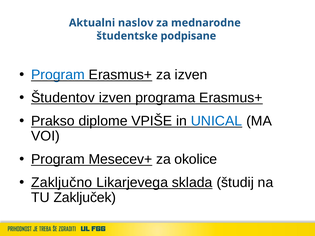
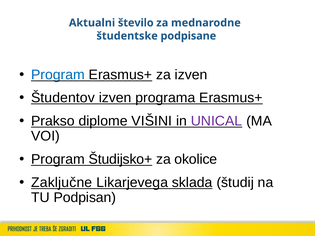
naslov: naslov -> število
VPIŠE: VPIŠE -> VIŠINI
UNICAL colour: blue -> purple
Mesecev+: Mesecev+ -> Študijsko+
Zaključno: Zaključno -> Zaključne
Zaključek: Zaključek -> Podpisan
